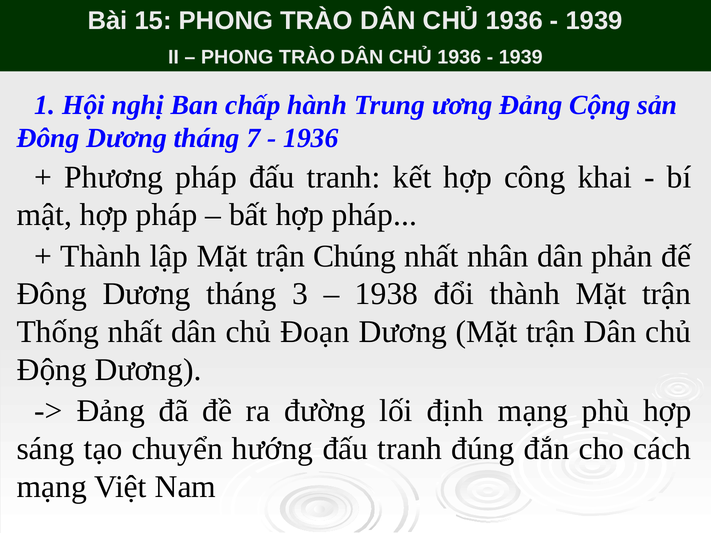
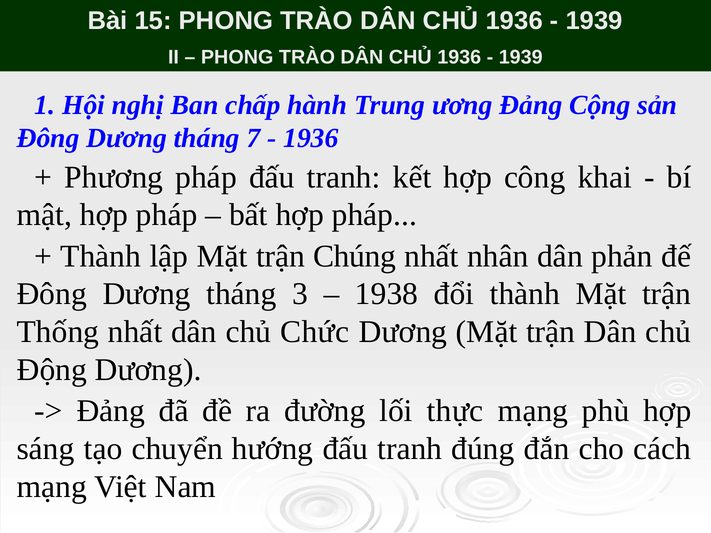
Đoạn: Đoạn -> Chức
định: định -> thực
